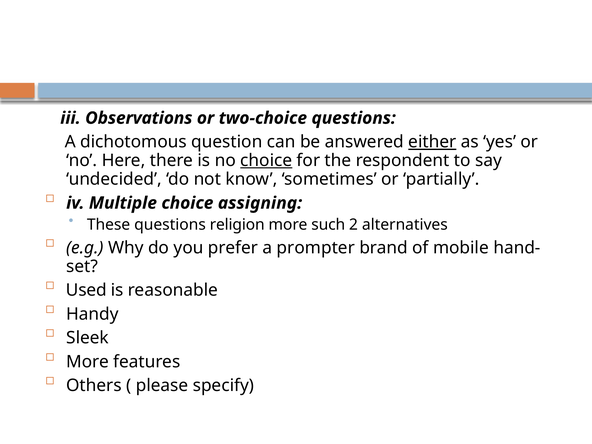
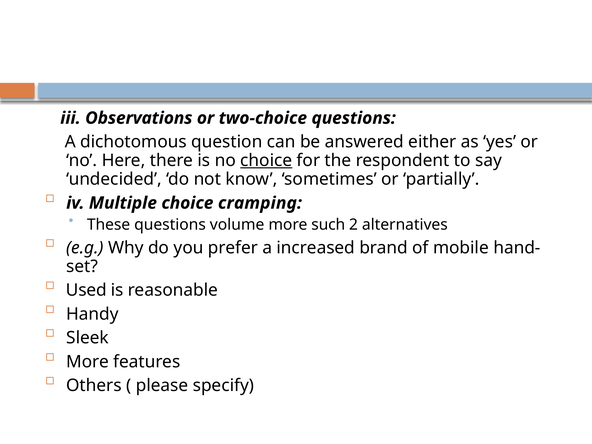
either underline: present -> none
assigning: assigning -> cramping
religion: religion -> volume
prompter: prompter -> increased
